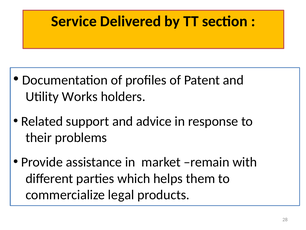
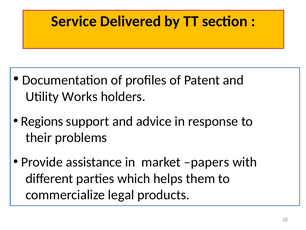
Related: Related -> Regions
remain: remain -> papers
